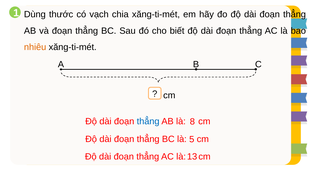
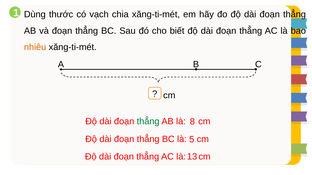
thẳng at (148, 122) colour: blue -> green
